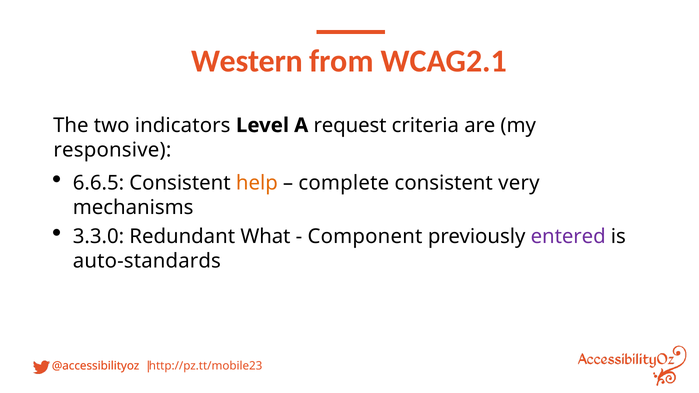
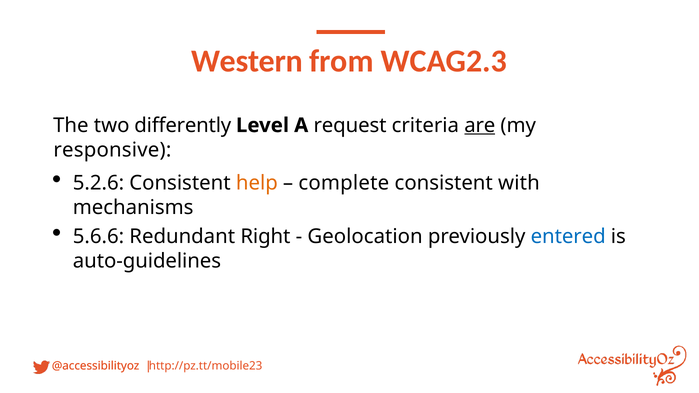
WCAG2.1: WCAG2.1 -> WCAG2.3
indicators: indicators -> differently
are underline: none -> present
6.6.5: 6.6.5 -> 5.2.6
very: very -> with
3.3.0: 3.3.0 -> 5.6.6
What: What -> Right
Component: Component -> Geolocation
entered colour: purple -> blue
auto-standards: auto-standards -> auto-guidelines
